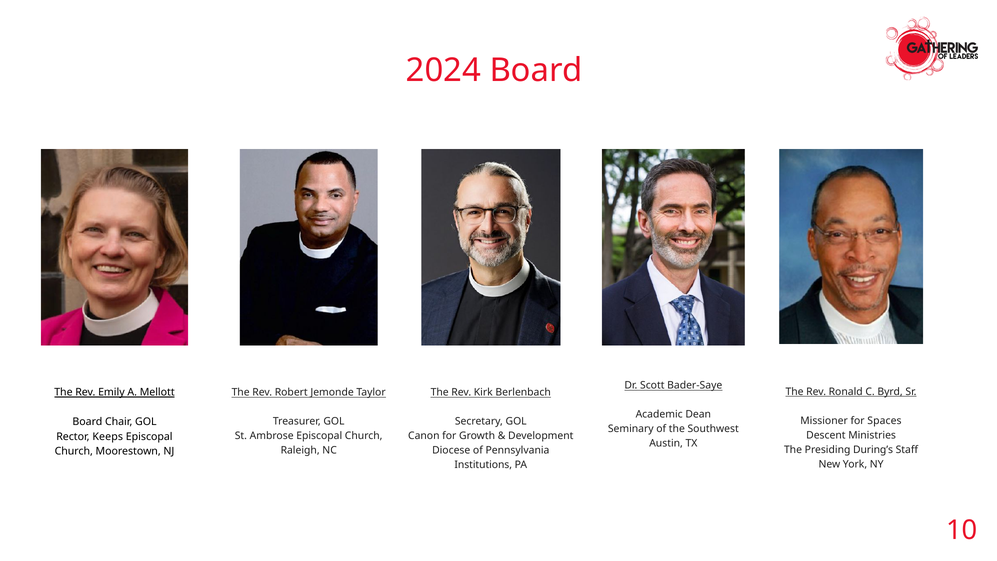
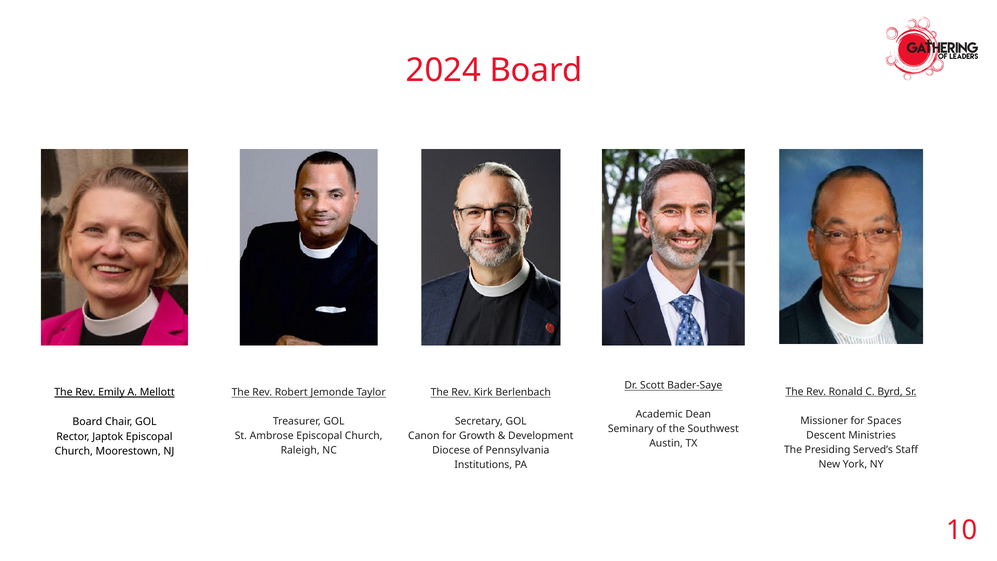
Keeps: Keeps -> Japtok
During’s: During’s -> Served’s
